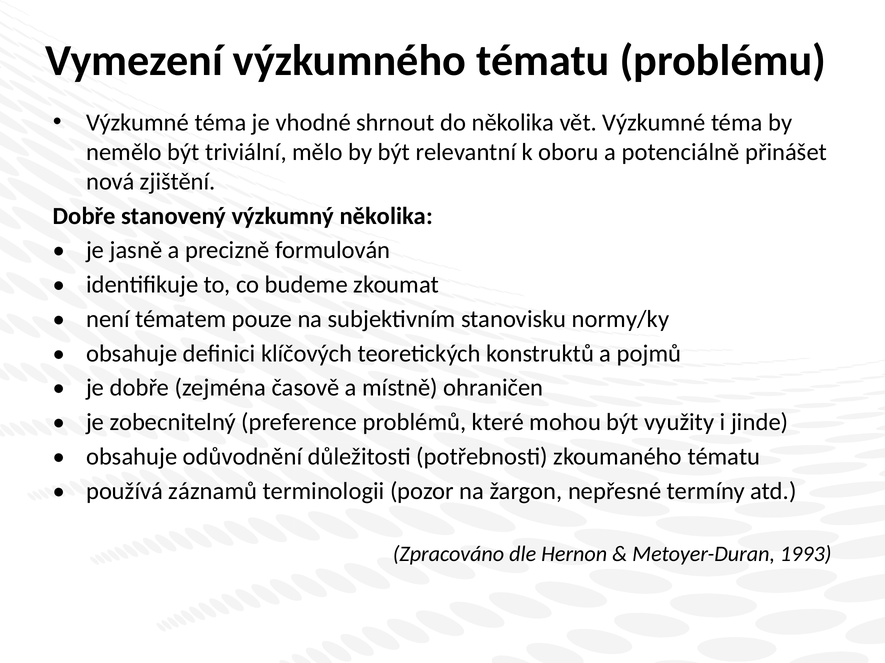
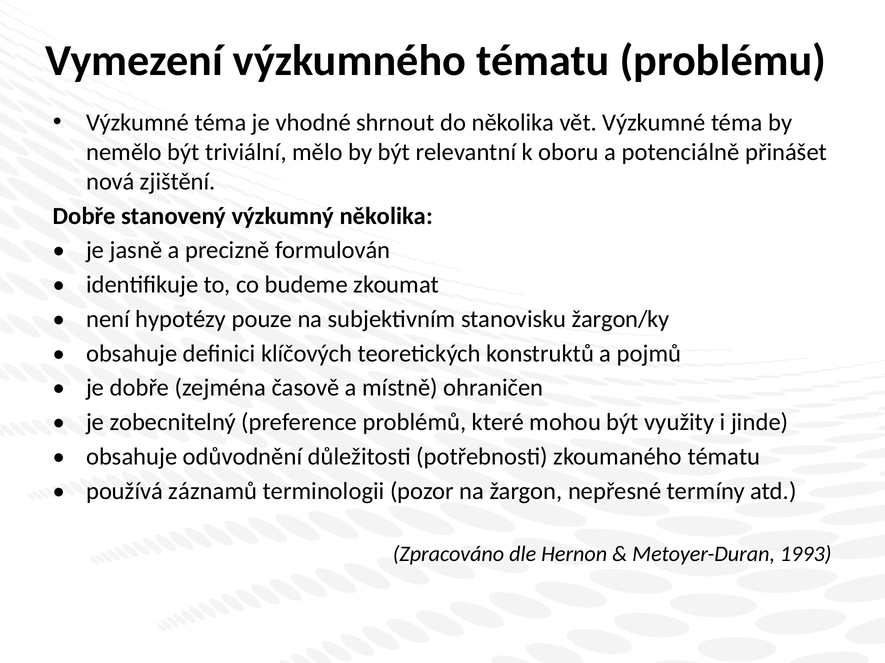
tématem: tématem -> hypotézy
normy/ky: normy/ky -> žargon/ky
